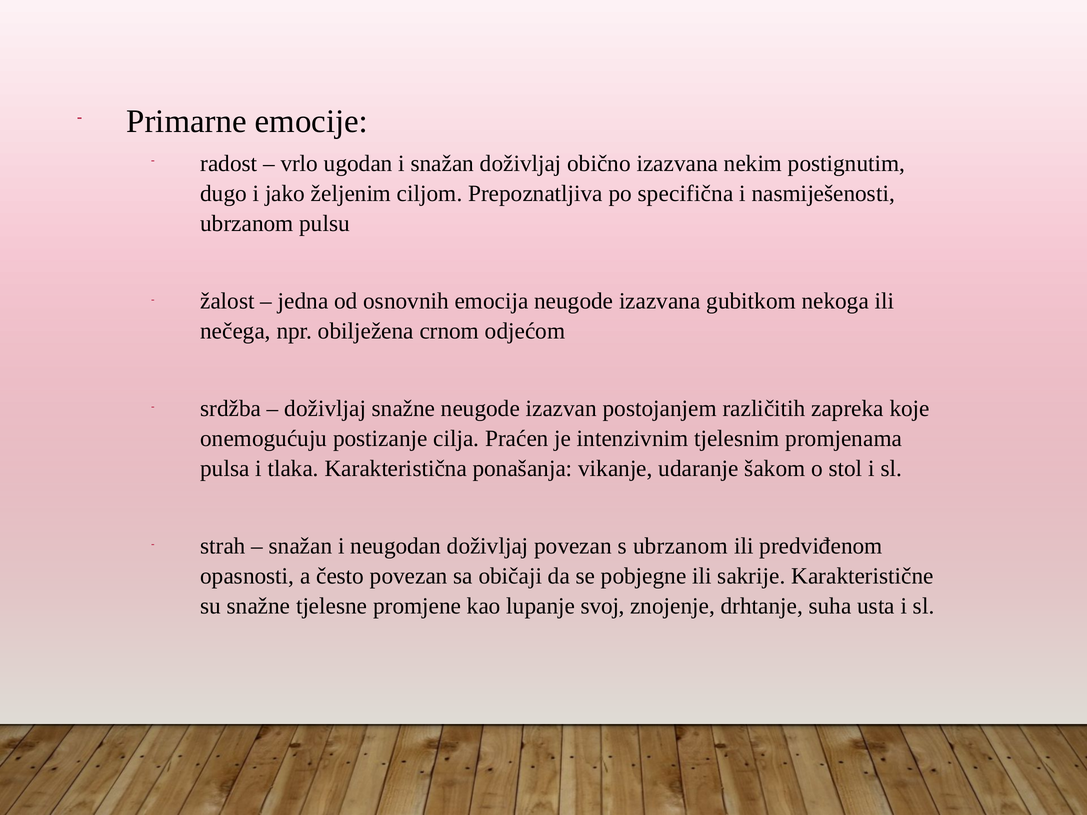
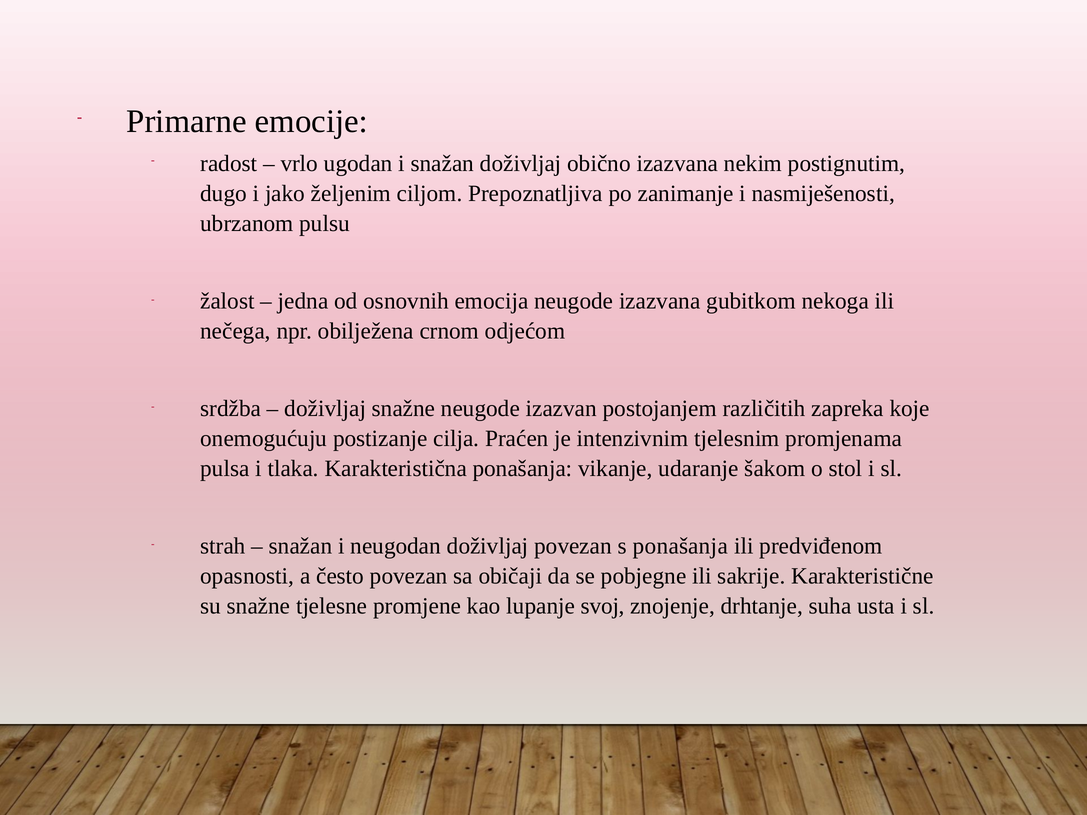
specifična: specifična -> zanimanje
s ubrzanom: ubrzanom -> ponašanja
